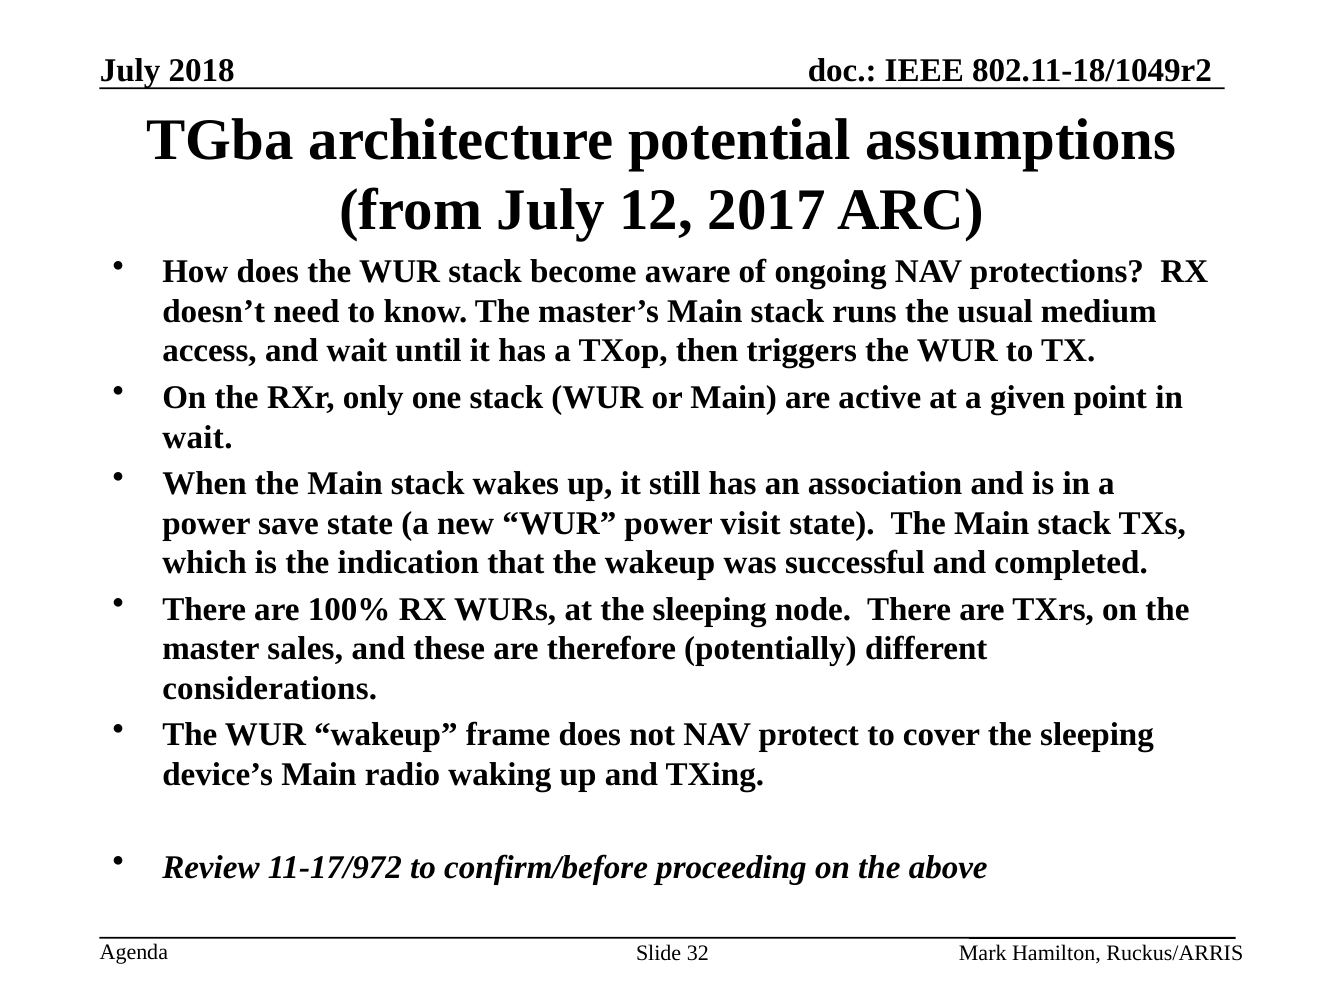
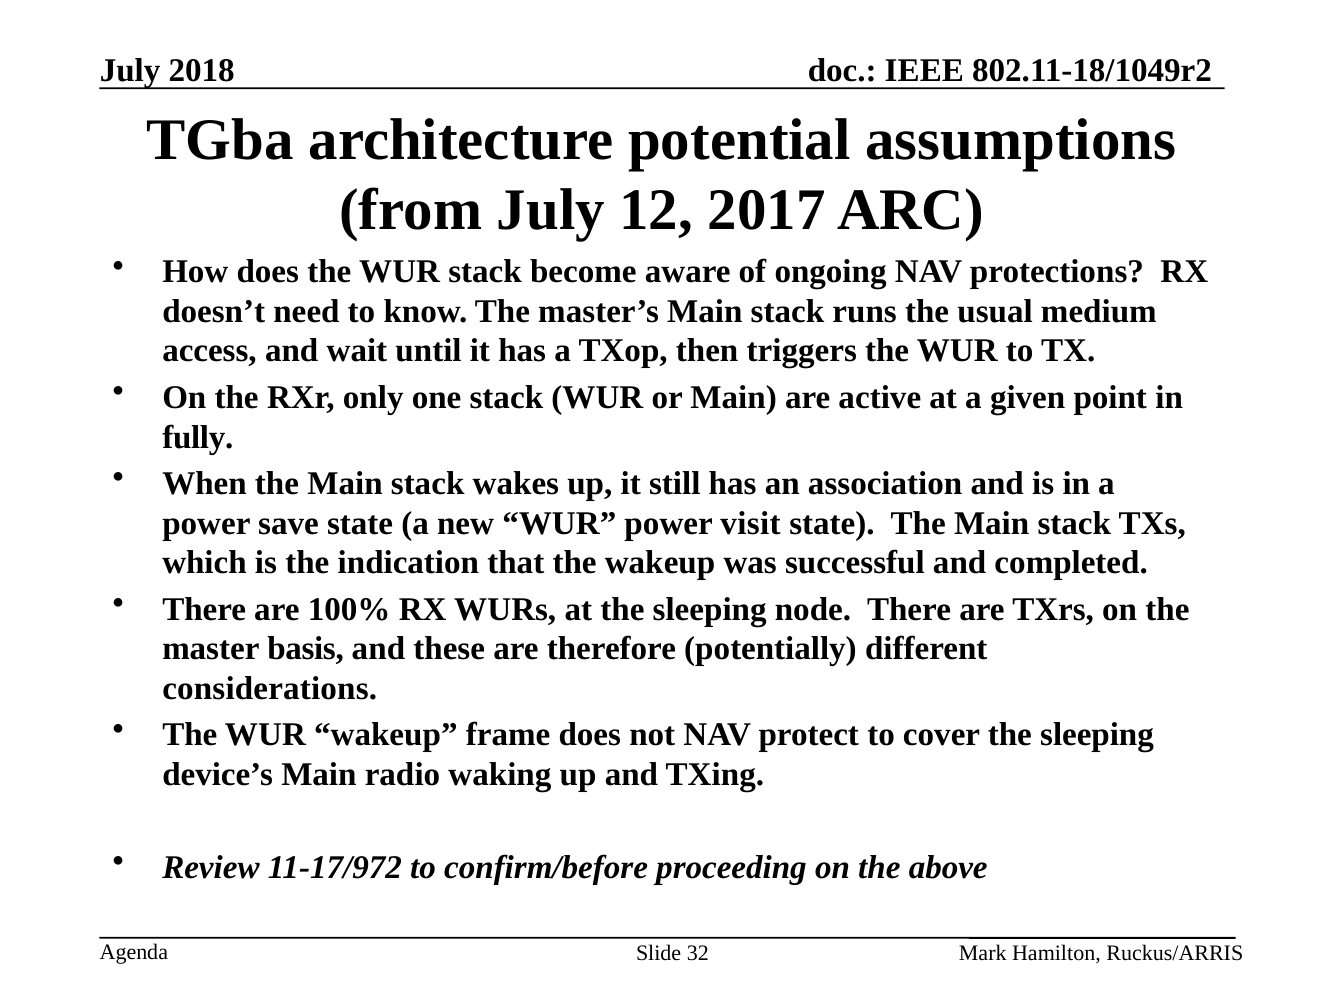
wait at (197, 437): wait -> fully
sales: sales -> basis
